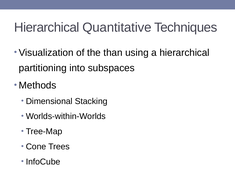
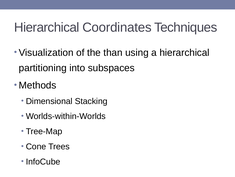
Quantitative: Quantitative -> Coordinates
